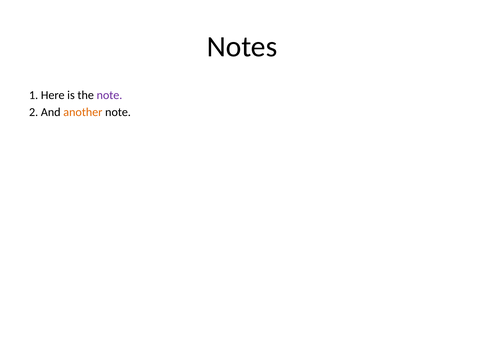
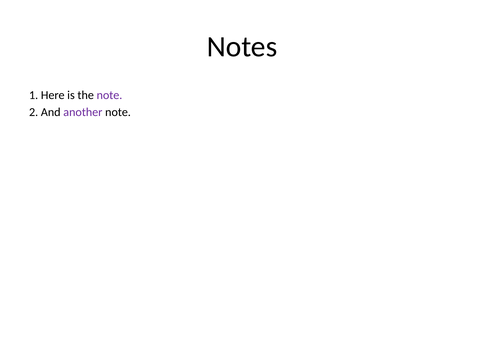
another colour: orange -> purple
